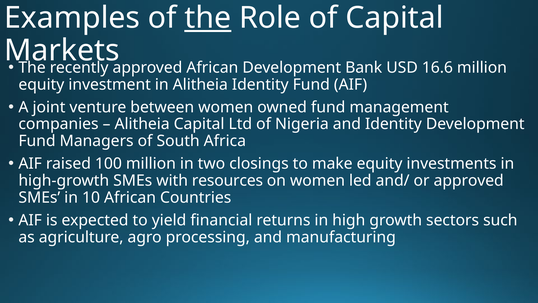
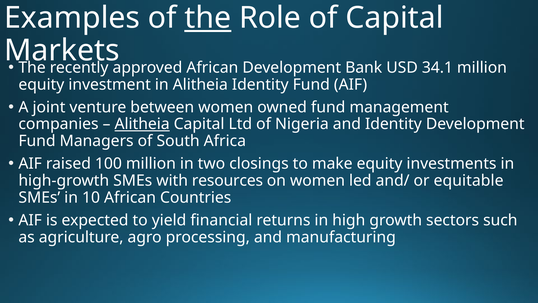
16.6: 16.6 -> 34.1
Alitheia at (142, 124) underline: none -> present
or approved: approved -> equitable
